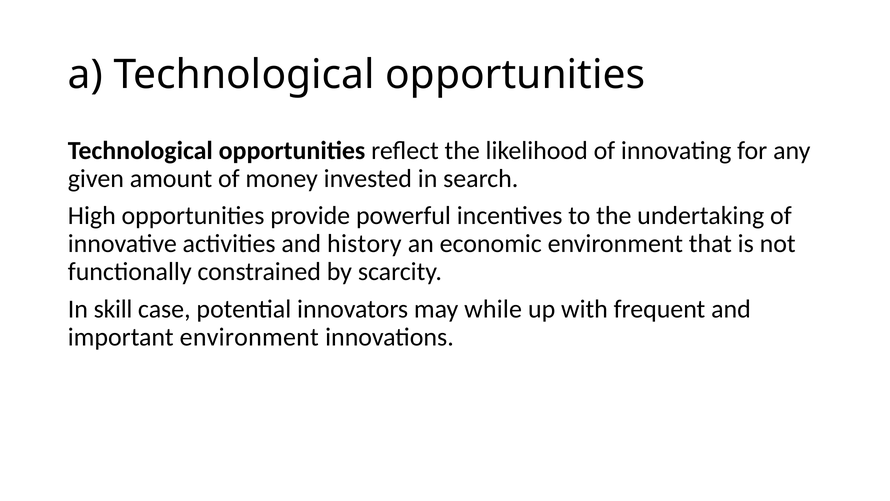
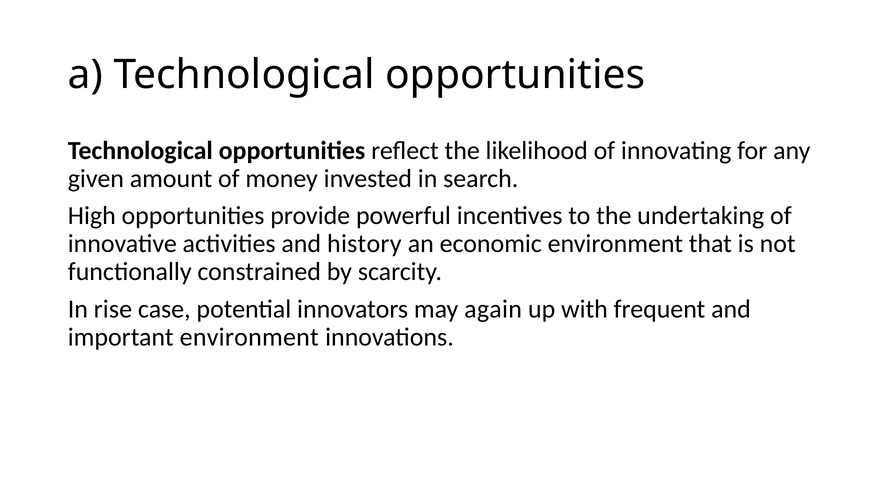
skill: skill -> rise
while: while -> again
